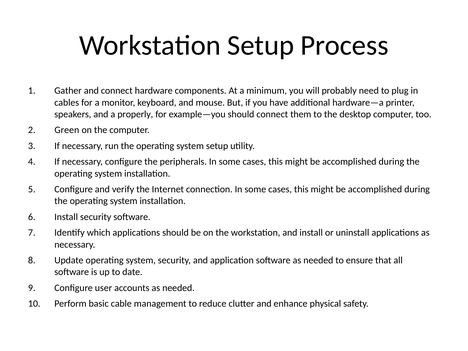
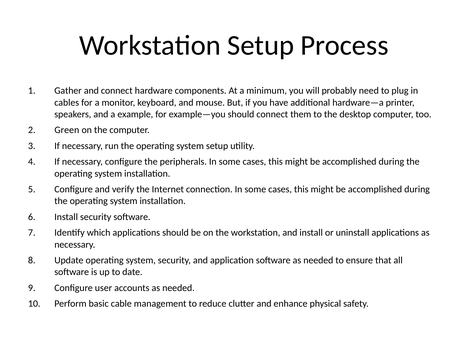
properly: properly -> example
